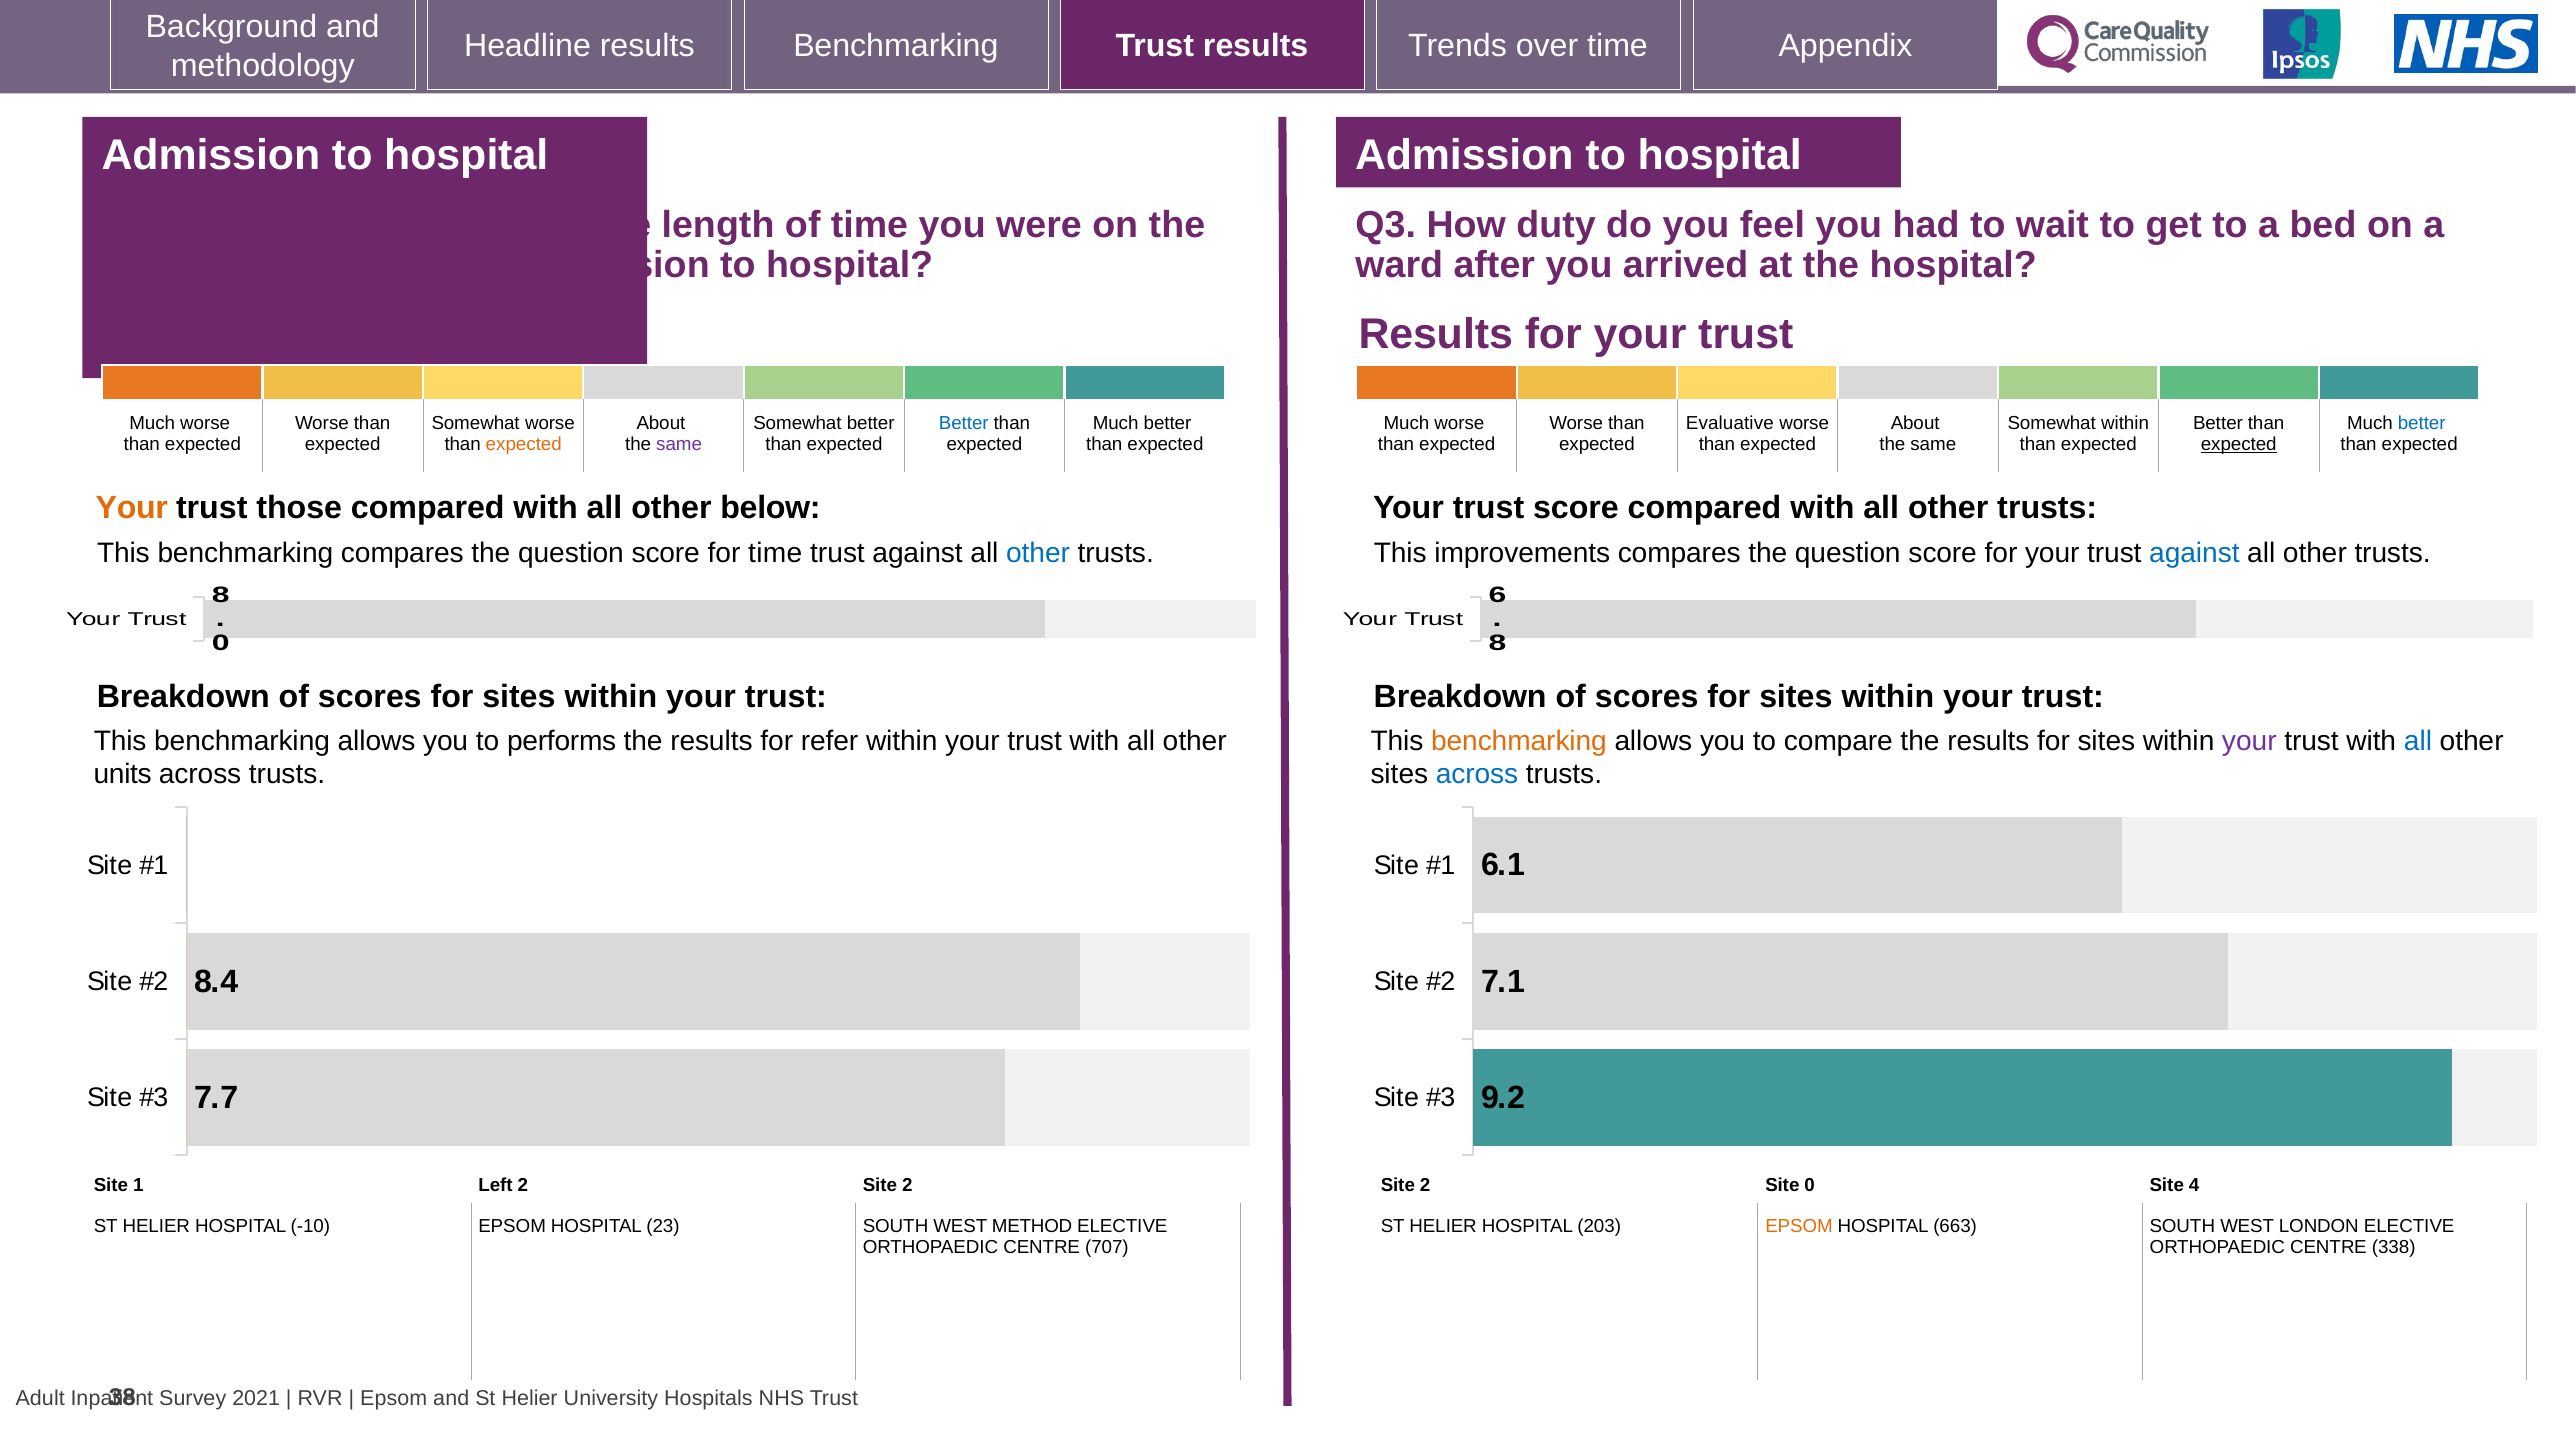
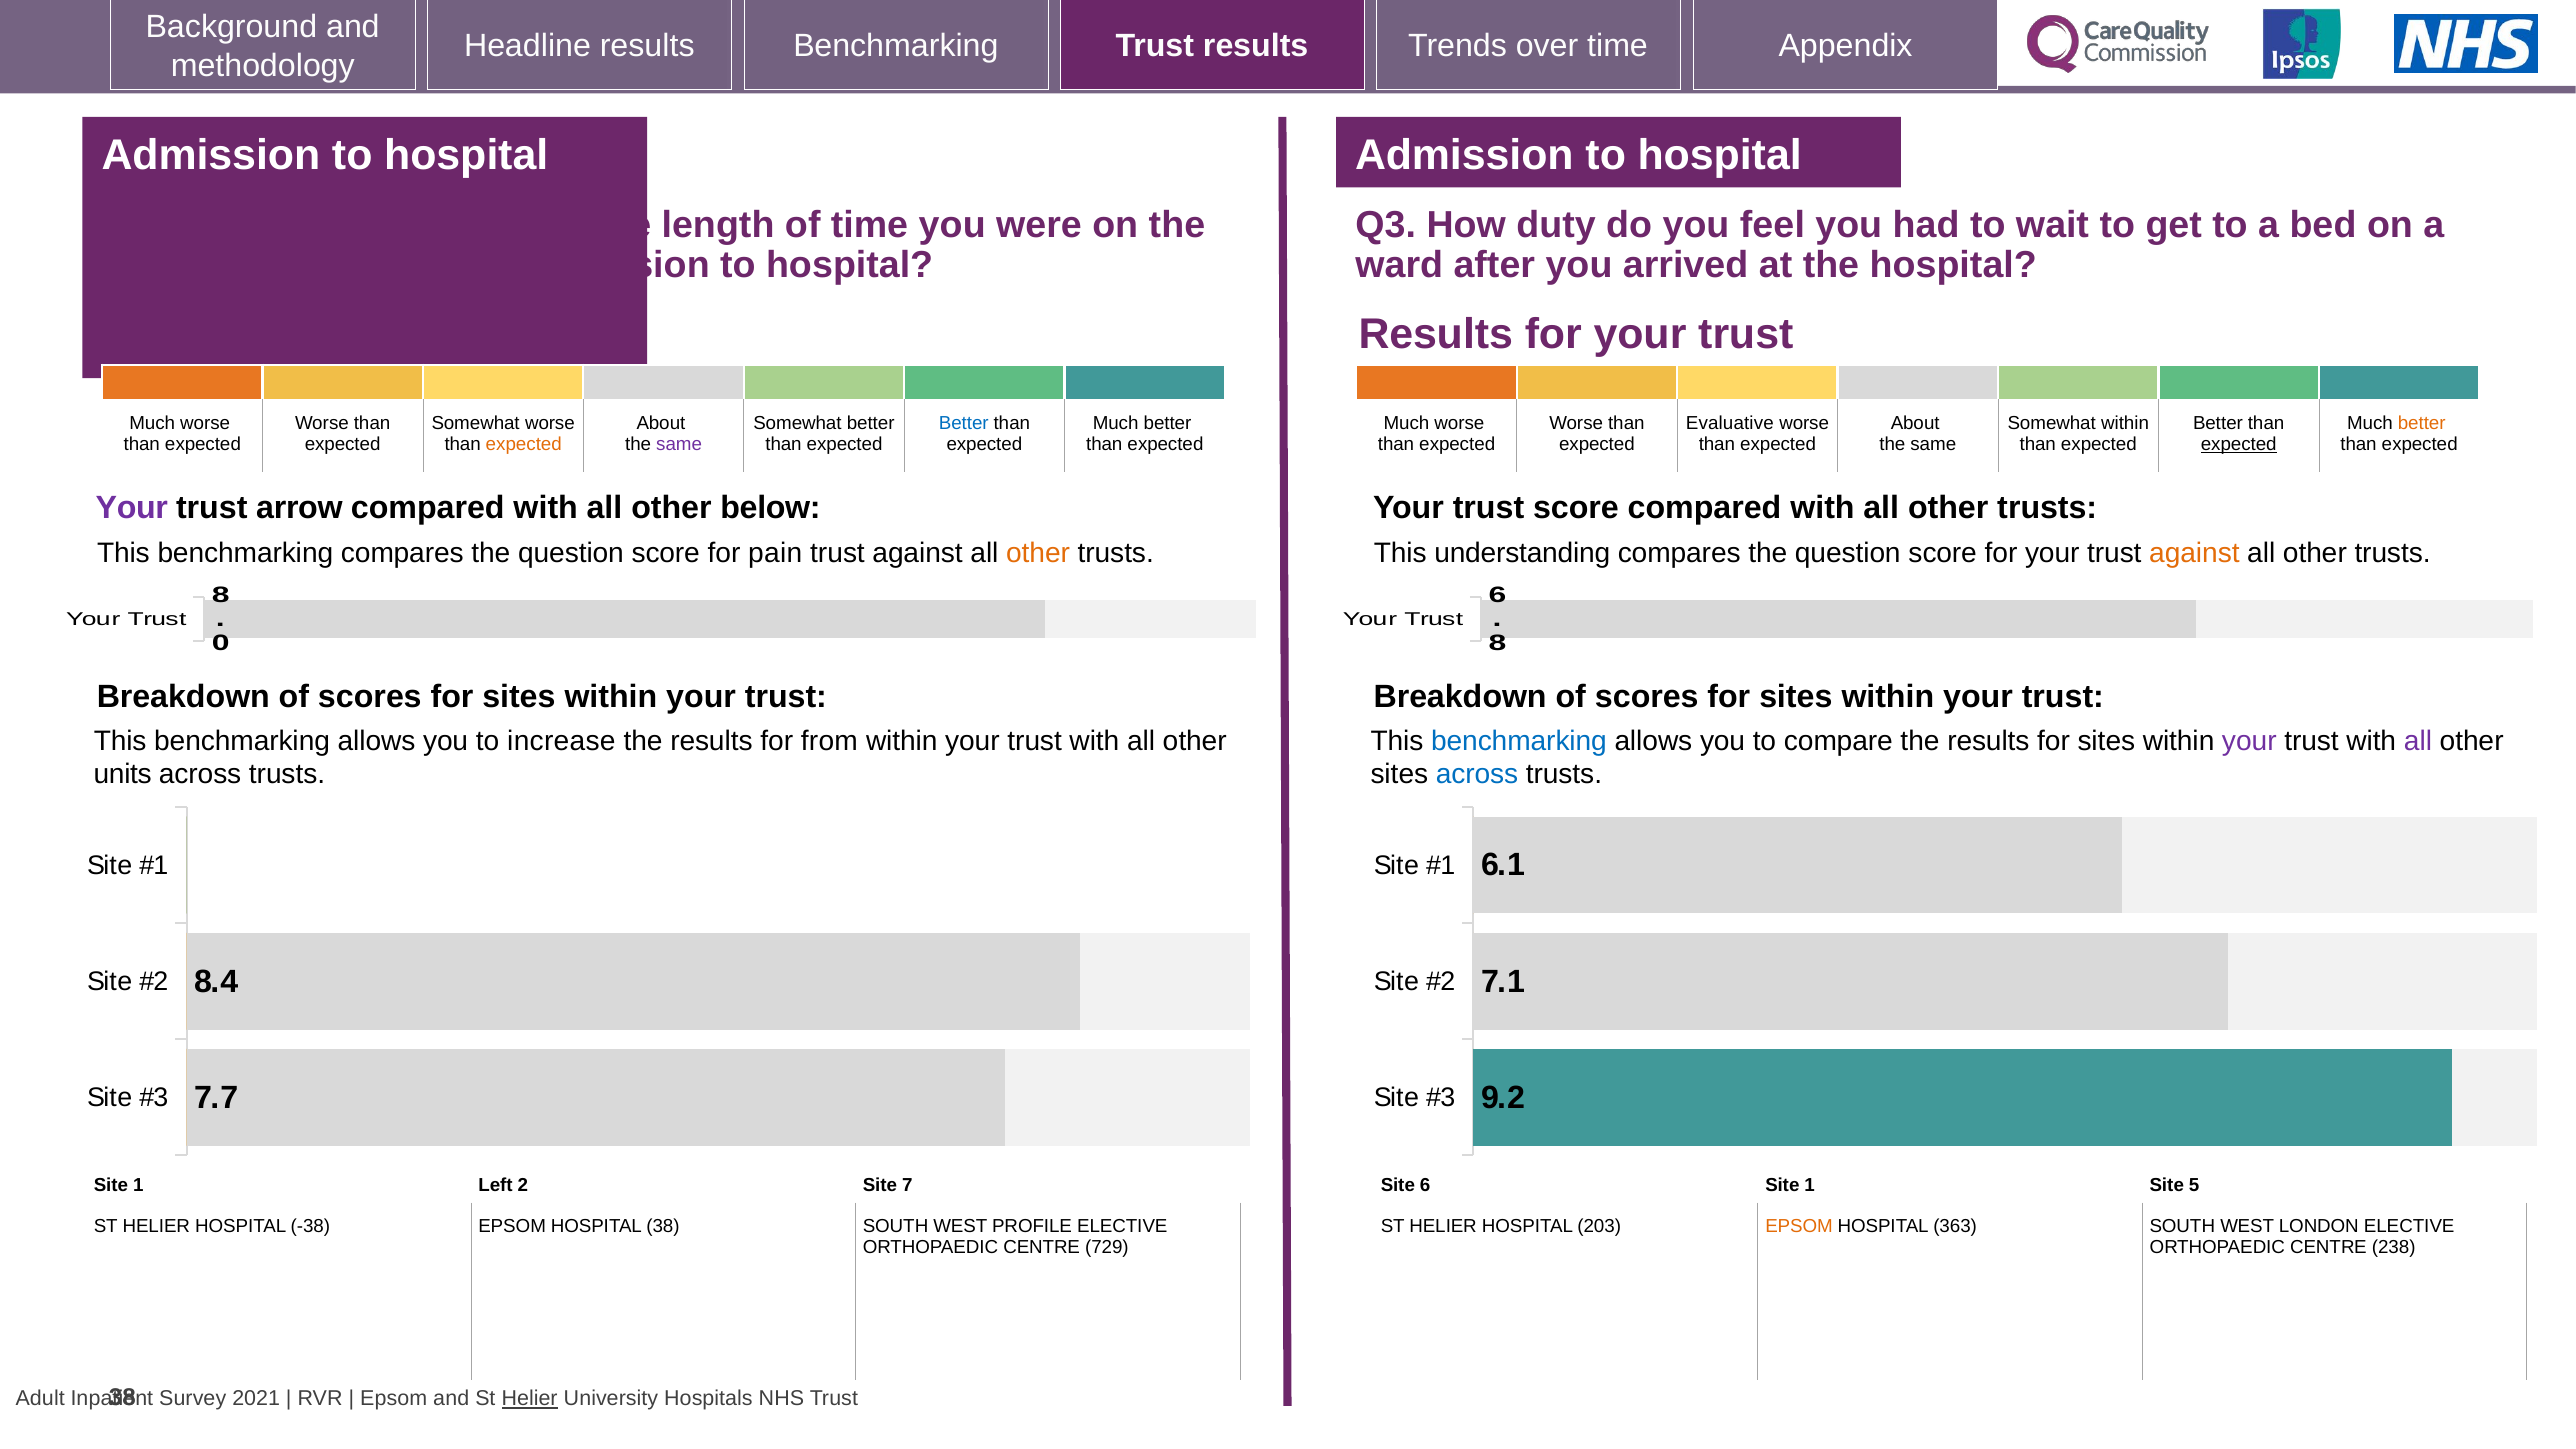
better at (2422, 423) colour: blue -> orange
Your at (132, 508) colour: orange -> purple
those: those -> arrow
for time: time -> pain
other at (1038, 553) colour: blue -> orange
improvements: improvements -> understanding
against at (2194, 553) colour: blue -> orange
performs: performs -> increase
refer: refer -> from
benchmarking at (1519, 741) colour: orange -> blue
all at (2418, 741) colour: blue -> purple
2 Site 2: 2 -> 7
2 at (1425, 1185): 2 -> 6
0 at (1810, 1185): 0 -> 1
4: 4 -> 5
-10: -10 -> -38
HOSPITAL 23: 23 -> 38
METHOD: METHOD -> PROFILE
663: 663 -> 363
707: 707 -> 729
338: 338 -> 238
Helier at (530, 1399) underline: none -> present
